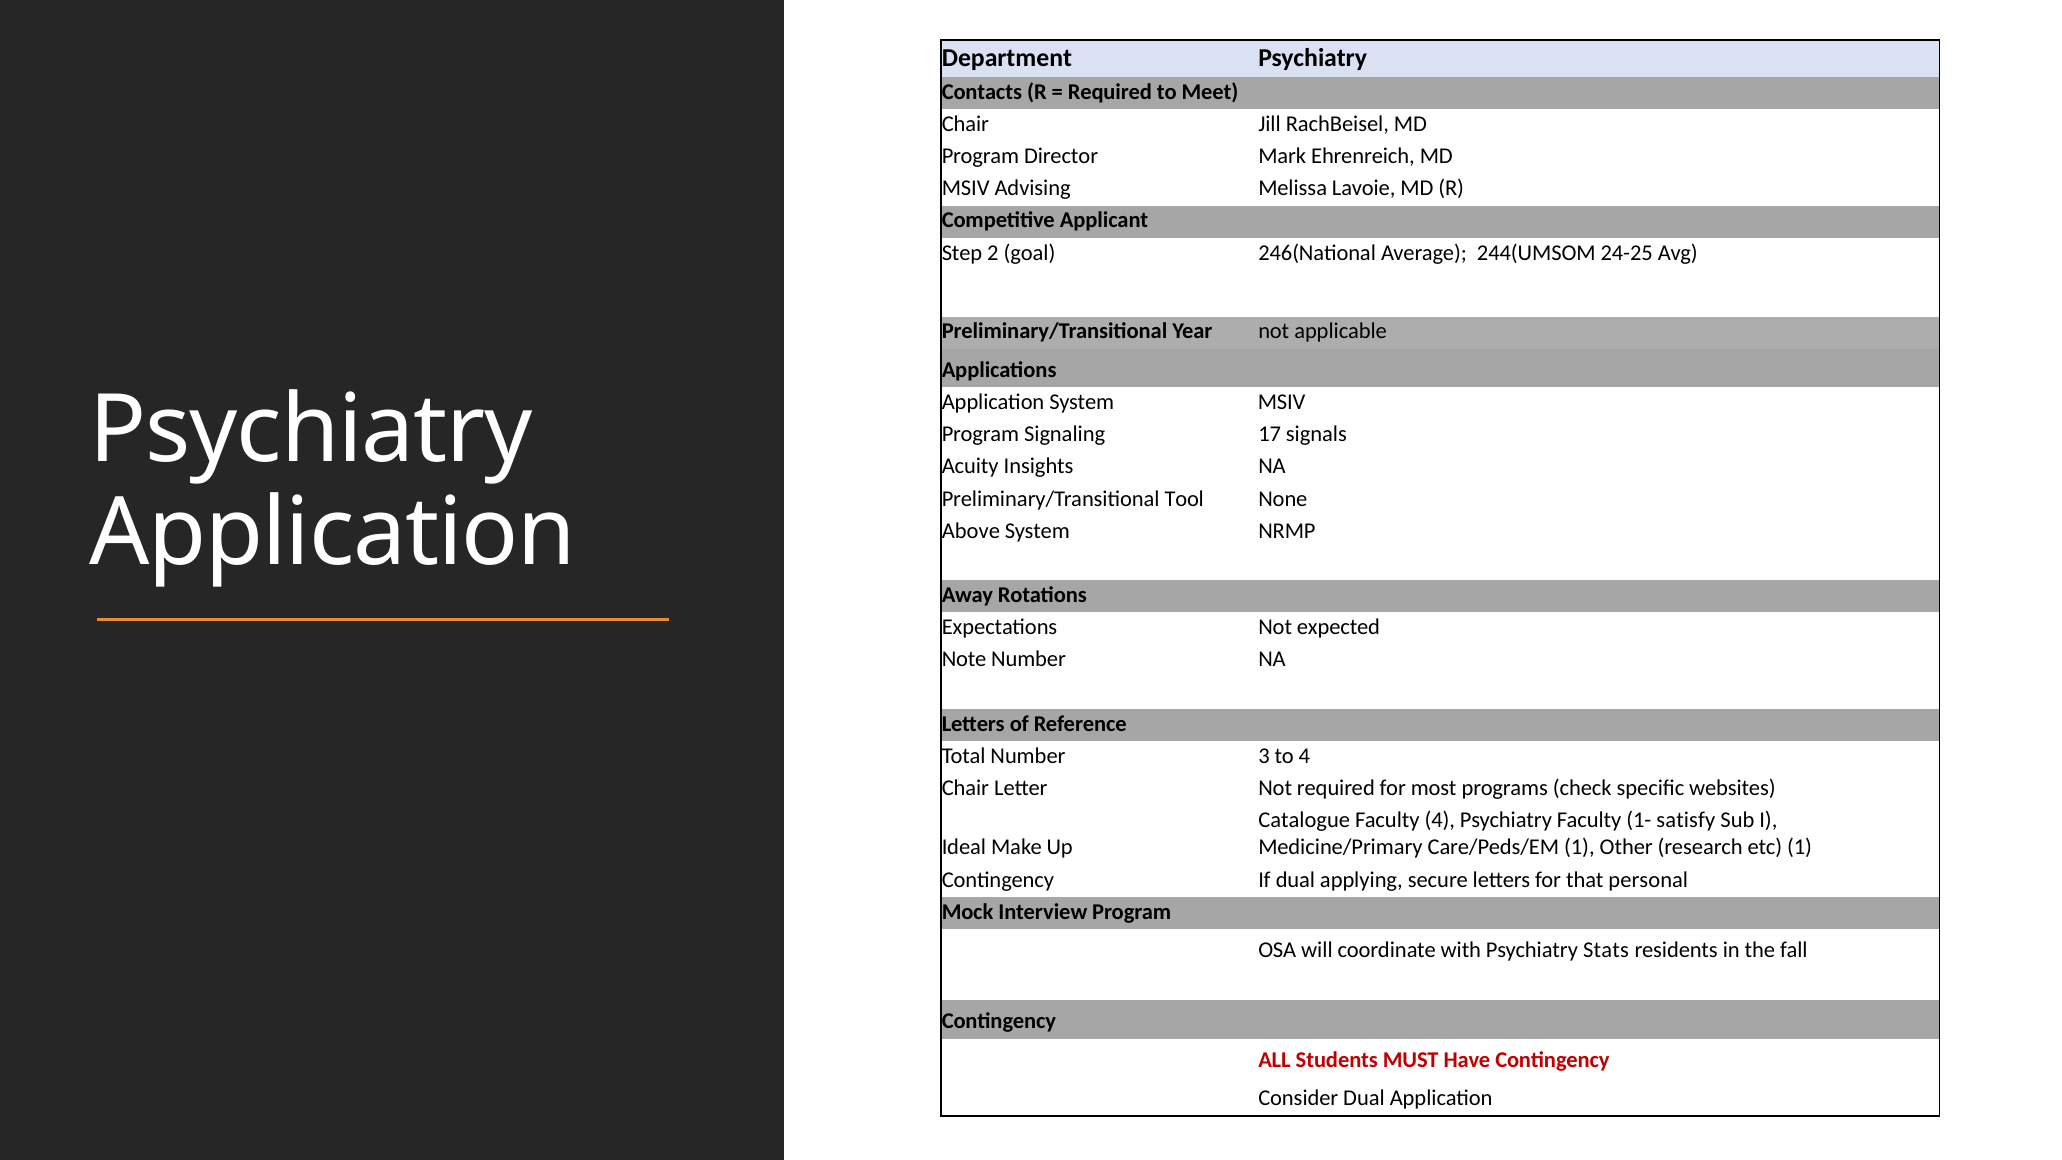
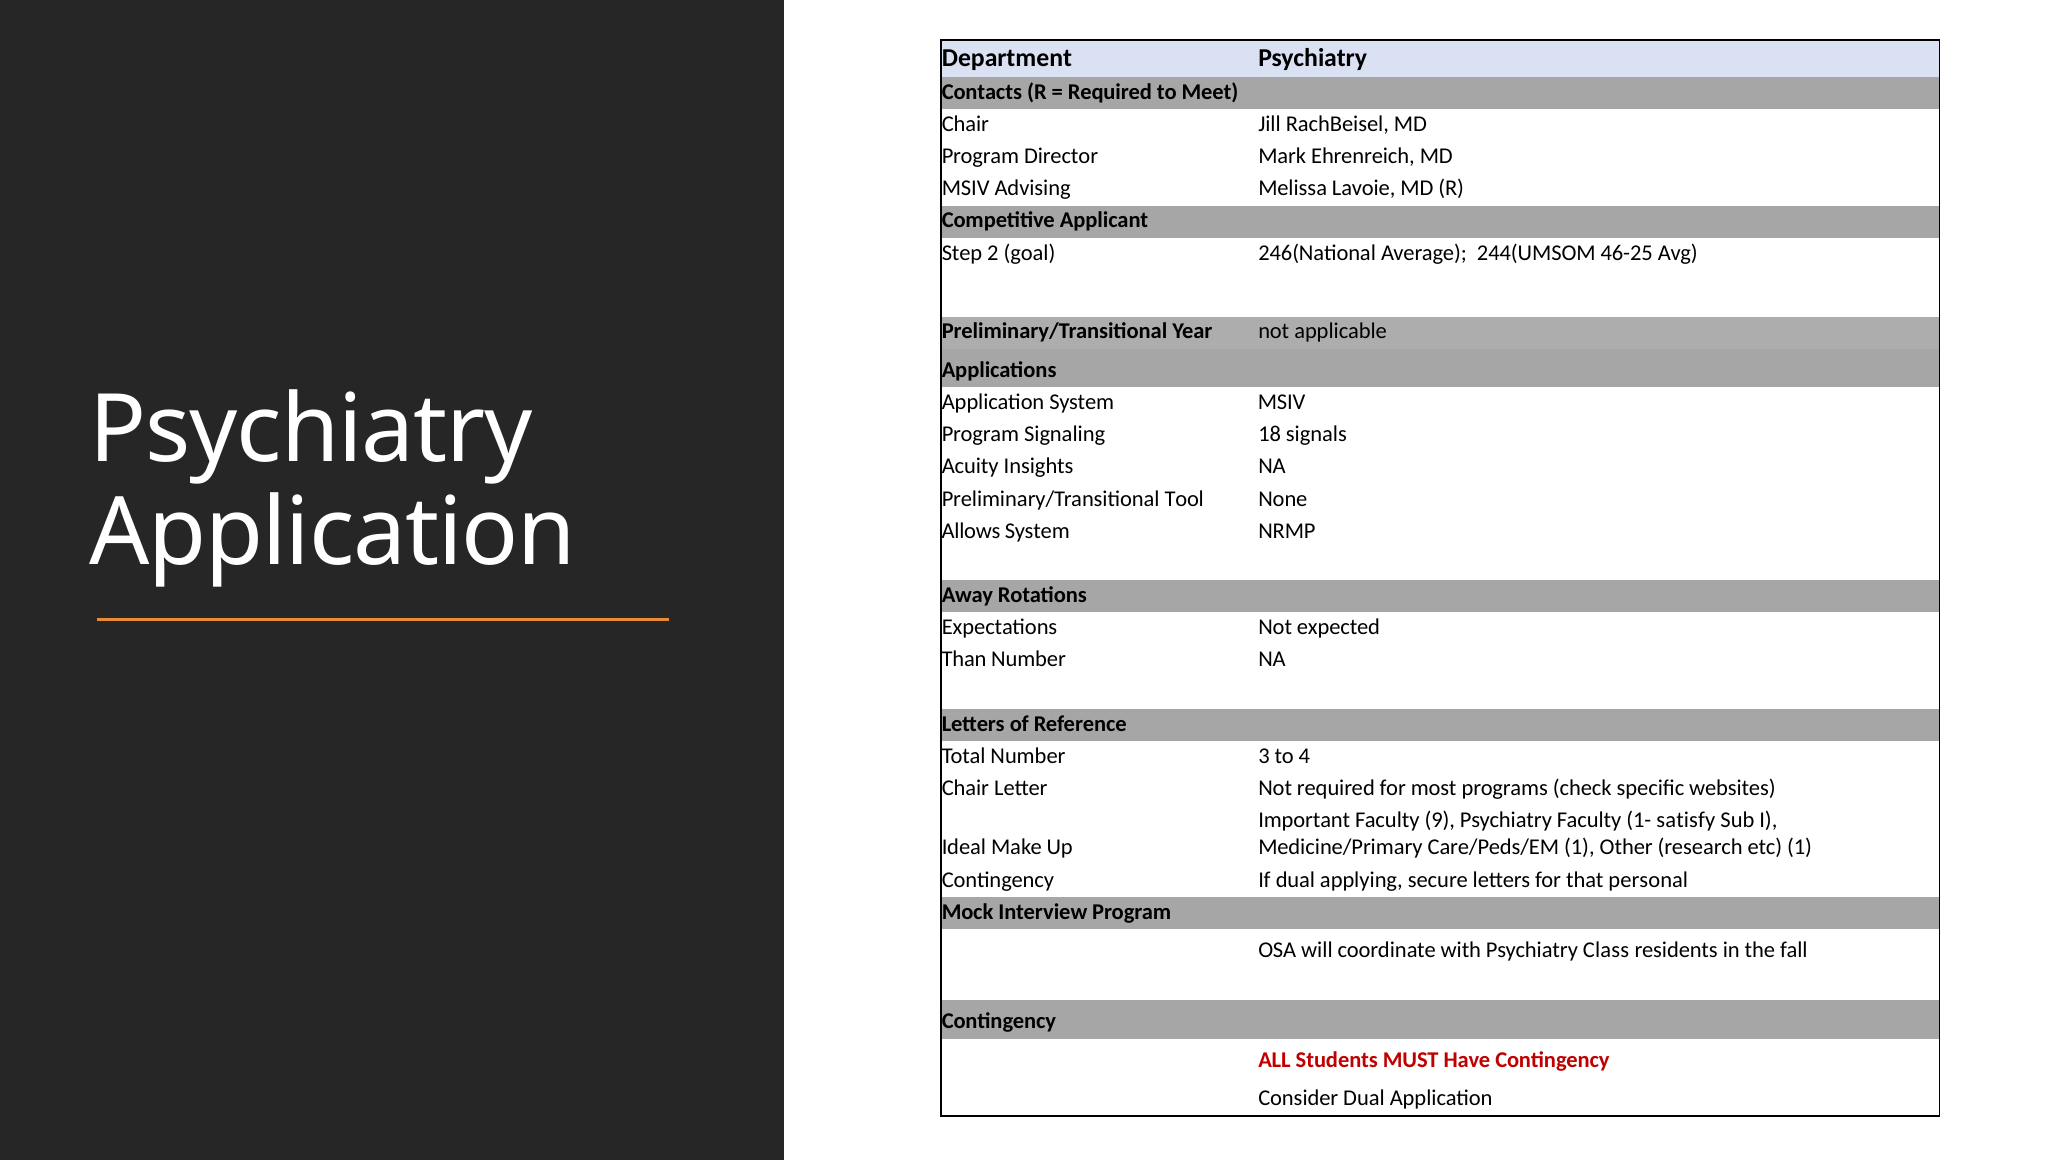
24-25: 24-25 -> 46-25
17: 17 -> 18
Above: Above -> Allows
Note: Note -> Than
Catalogue: Catalogue -> Important
Faculty 4: 4 -> 9
Stats: Stats -> Class
